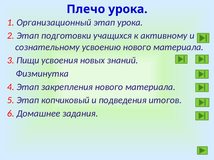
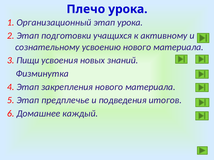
копчиковый: копчиковый -> предплечье
задания: задания -> каждый
